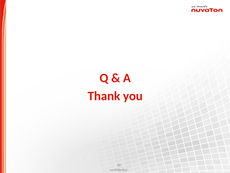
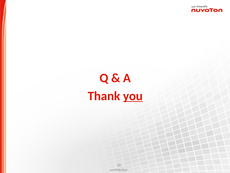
you underline: none -> present
